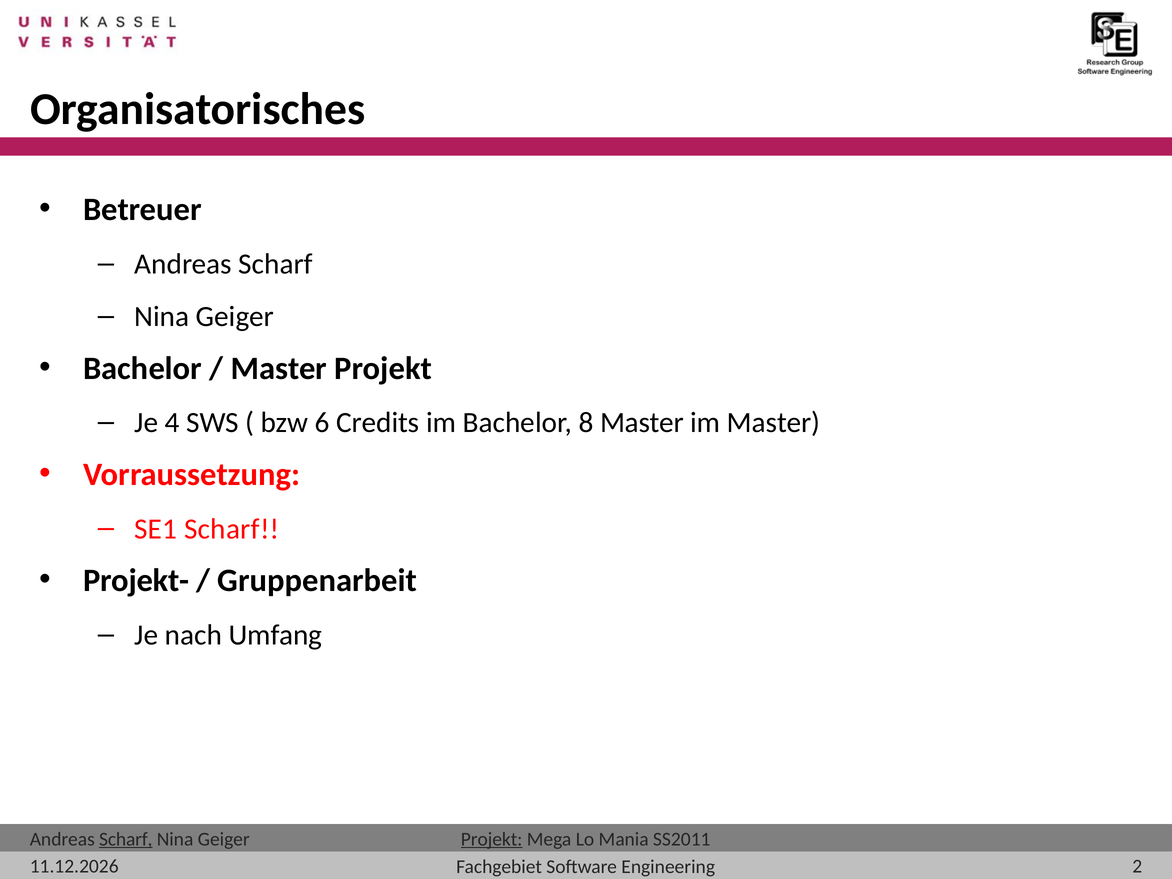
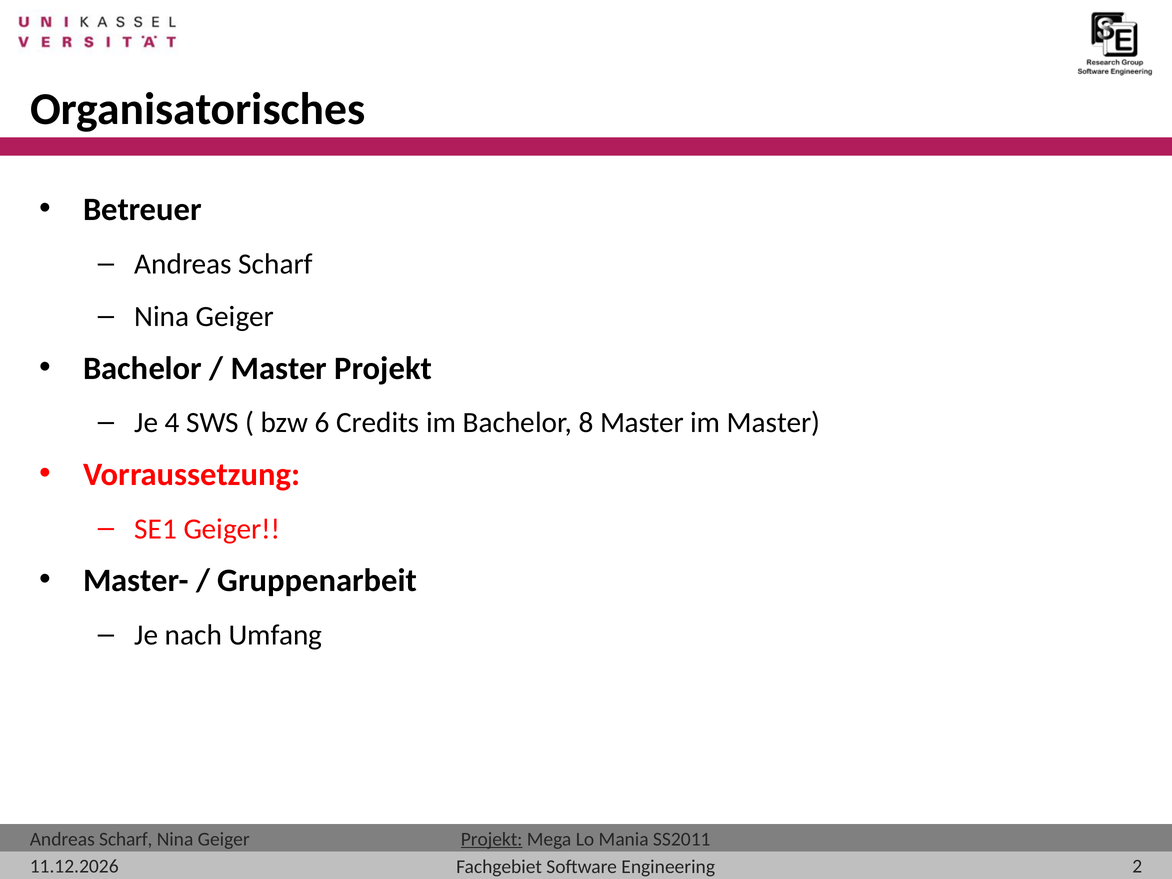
SE1 Scharf: Scharf -> Geiger
Projekt-: Projekt- -> Master-
Scharf at (126, 839) underline: present -> none
